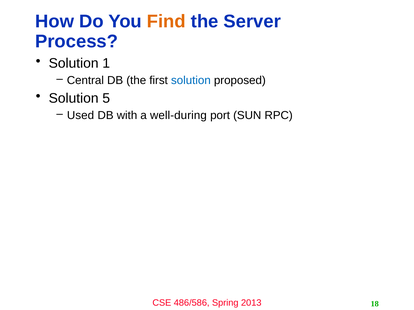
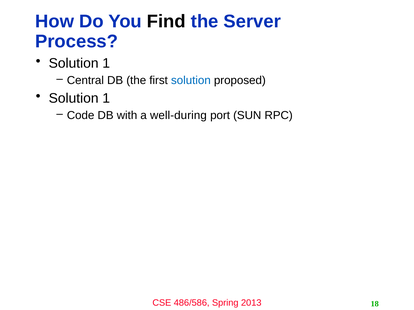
Find colour: orange -> black
5 at (106, 98): 5 -> 1
Used: Used -> Code
